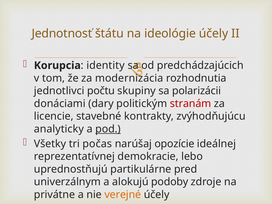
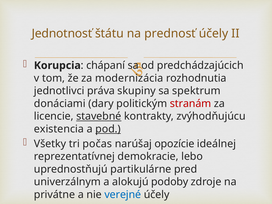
ideológie: ideológie -> prednosť
identity: identity -> chápaní
počtu: počtu -> práva
polarizácii: polarizácii -> spektrum
stavebné underline: none -> present
analyticky: analyticky -> existencia
verejné colour: orange -> blue
